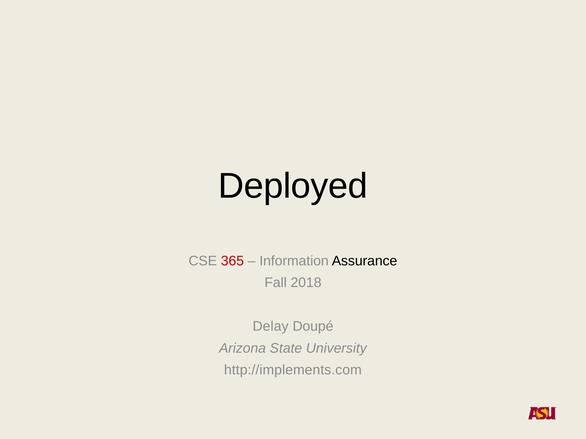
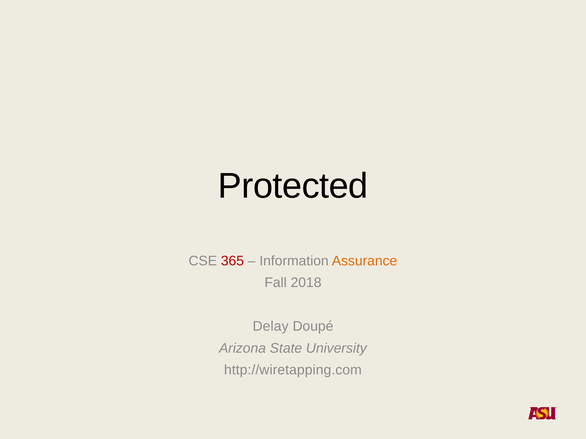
Deployed: Deployed -> Protected
Assurance colour: black -> orange
http://implements.com: http://implements.com -> http://wiretapping.com
